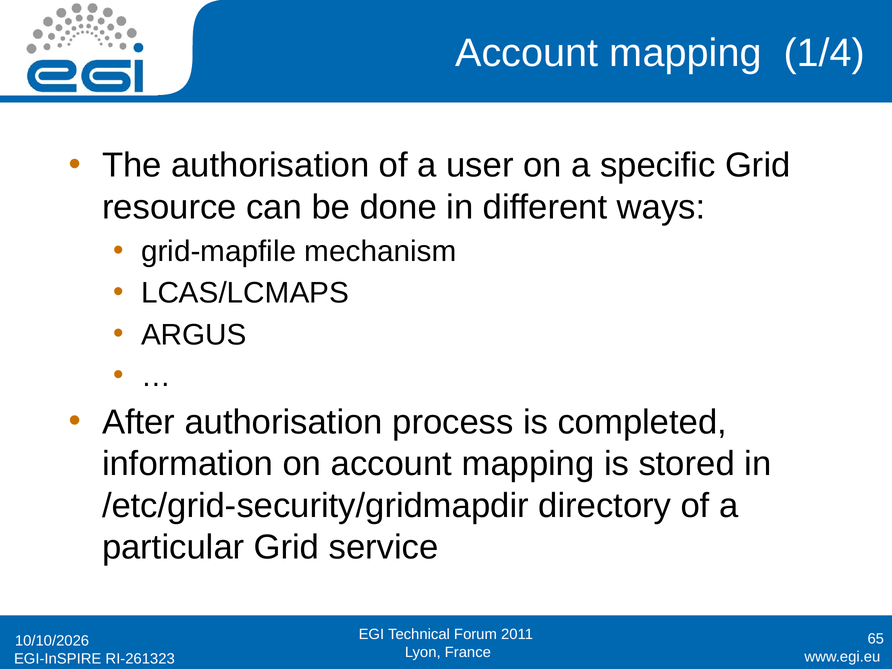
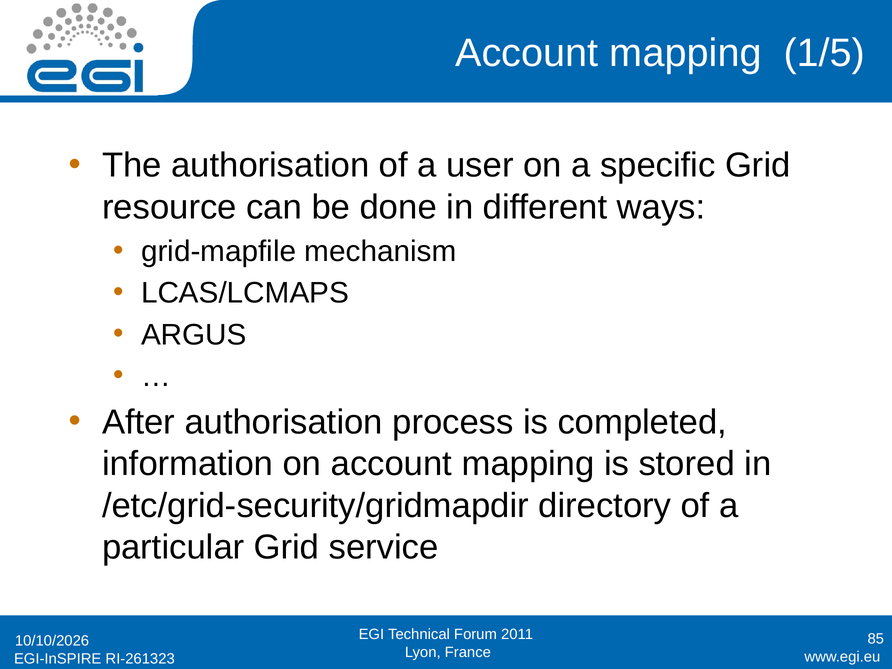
1/4: 1/4 -> 1/5
65: 65 -> 85
